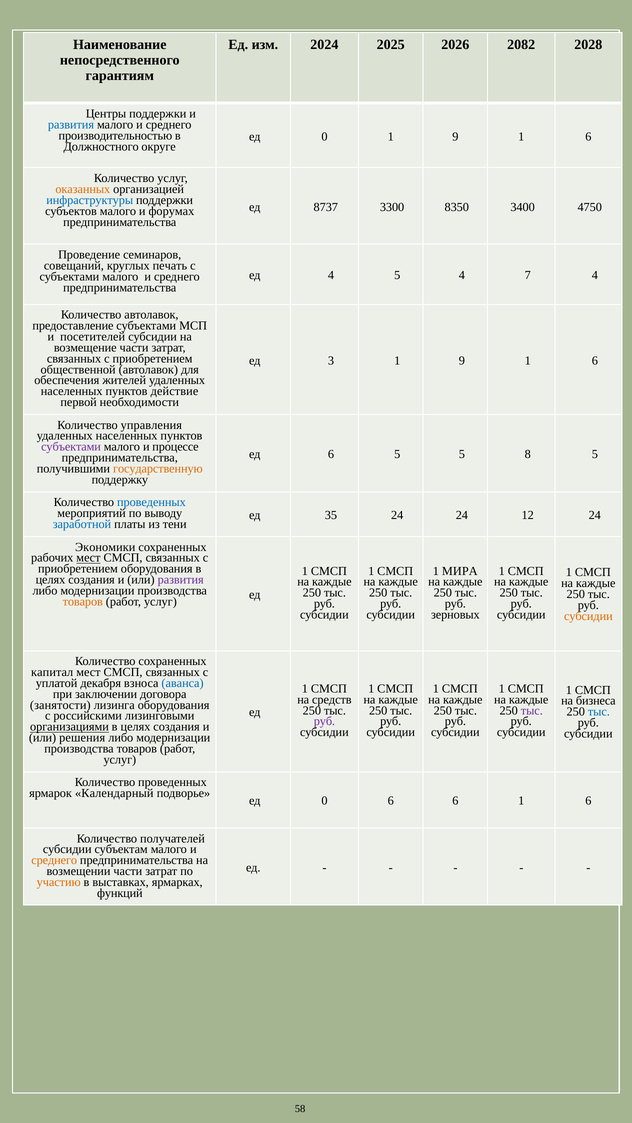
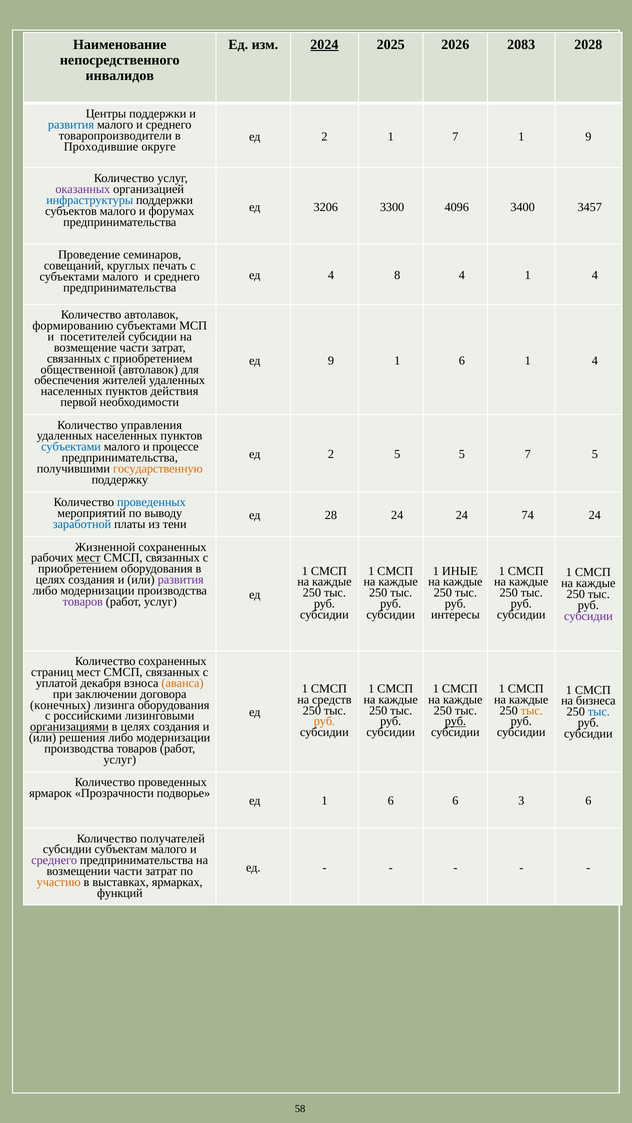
2024 underline: none -> present
2082: 2082 -> 2083
гарантиям: гарантиям -> инвалидов
производительностью: производительностью -> товаропроизводители
0 at (324, 137): 0 -> 2
9 at (455, 137): 9 -> 7
6 at (588, 137): 6 -> 9
Должностного: Должностного -> Проходившие
оказанных colour: orange -> purple
8737: 8737 -> 3206
8350: 8350 -> 4096
4750: 4750 -> 3457
4 5: 5 -> 8
4 7: 7 -> 1
предоставление: предоставление -> формированию
ед 3: 3 -> 9
9 at (462, 361): 9 -> 6
6 at (595, 361): 6 -> 4
действие: действие -> действия
субъектами at (71, 447) colour: purple -> blue
6 at (331, 454): 6 -> 2
5 8: 8 -> 7
35: 35 -> 28
12: 12 -> 74
Экономики: Экономики -> Жизненной
МИРА: МИРА -> ИНЫЕ
товаров at (83, 602) colour: orange -> purple
зерновых: зерновых -> интересы
субсидии at (588, 616) colour: orange -> purple
капитал: капитал -> страниц
аванса colour: blue -> orange
занятости: занятости -> конечных
тыс at (532, 711) colour: purple -> orange
руб at (324, 722) colour: purple -> orange
руб at (455, 722) underline: none -> present
Календарный: Календарный -> Прозрачности
0 at (324, 801): 0 -> 1
6 1: 1 -> 3
среднего at (54, 861) colour: orange -> purple
